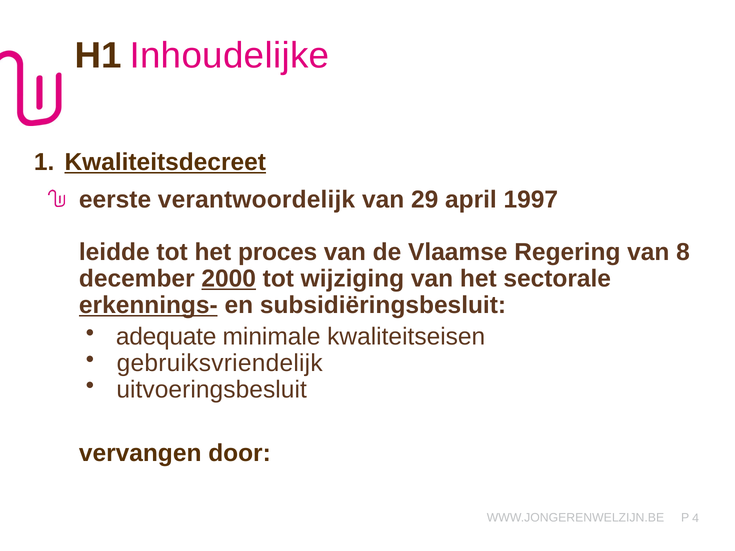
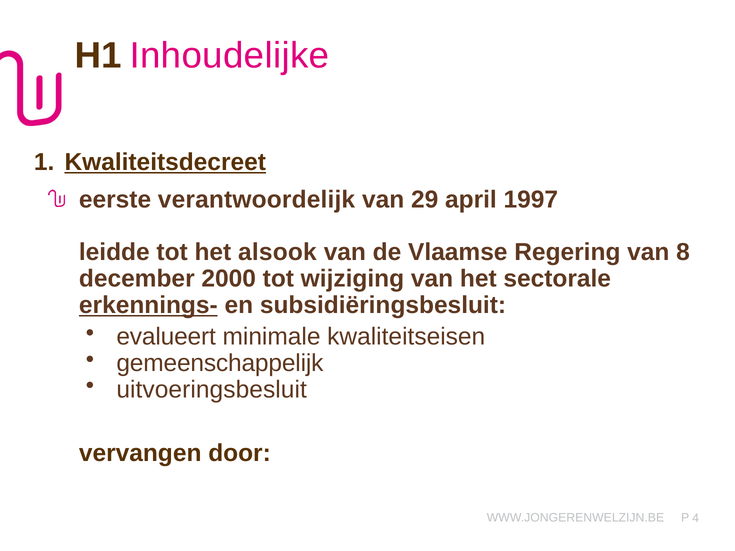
proces: proces -> alsook
2000 underline: present -> none
adequate: adequate -> evalueert
gebruiksvriendelijk: gebruiksvriendelijk -> gemeenschappelijk
